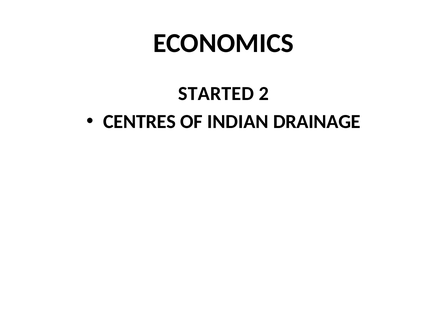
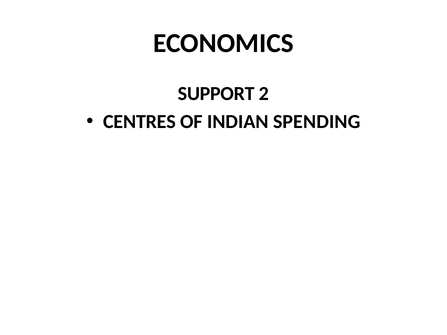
STARTED: STARTED -> SUPPORT
DRAINAGE: DRAINAGE -> SPENDING
